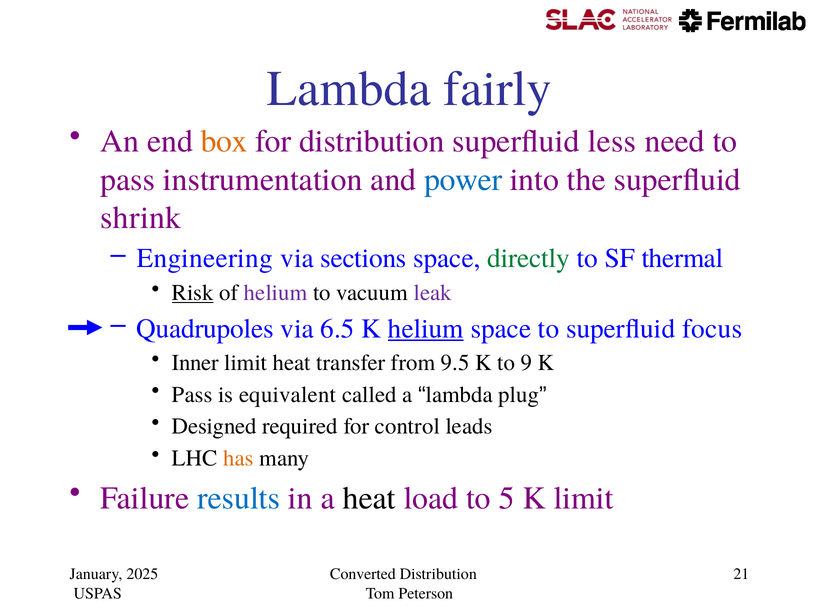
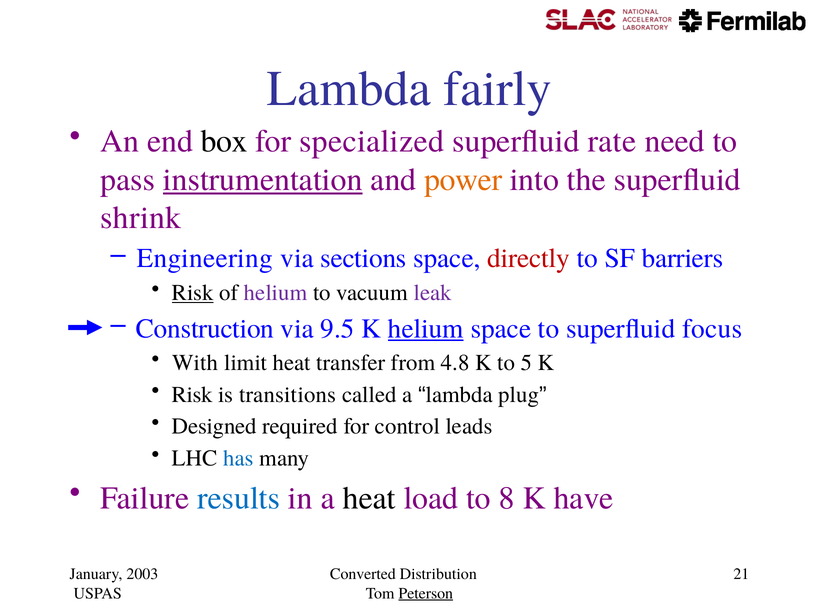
box colour: orange -> black
for distribution: distribution -> specialized
less: less -> rate
instrumentation underline: none -> present
power colour: blue -> orange
directly colour: green -> red
thermal: thermal -> barriers
Quadrupoles: Quadrupoles -> Construction
6.5: 6.5 -> 9.5
Inner: Inner -> With
9.5: 9.5 -> 4.8
9: 9 -> 5
Pass at (192, 395): Pass -> Risk
equivalent: equivalent -> transitions
has colour: orange -> blue
5: 5 -> 8
K limit: limit -> have
2025: 2025 -> 2003
Peterson underline: none -> present
